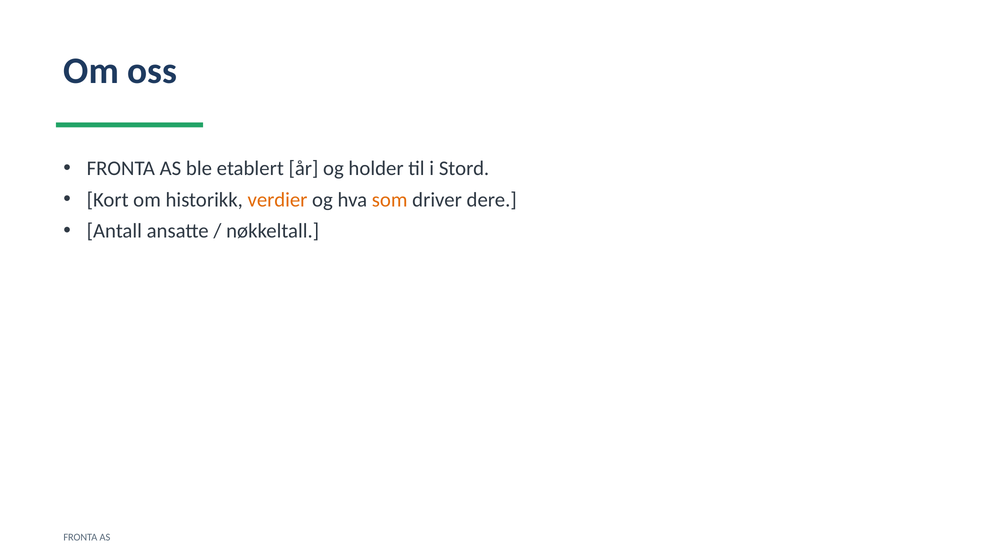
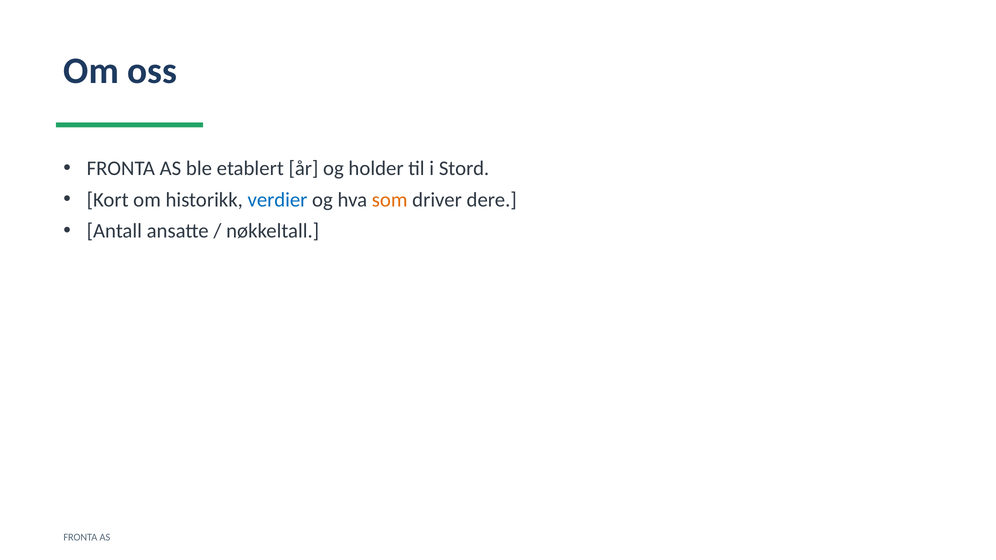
verdier colour: orange -> blue
